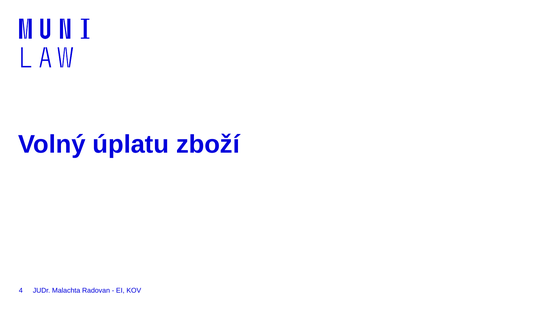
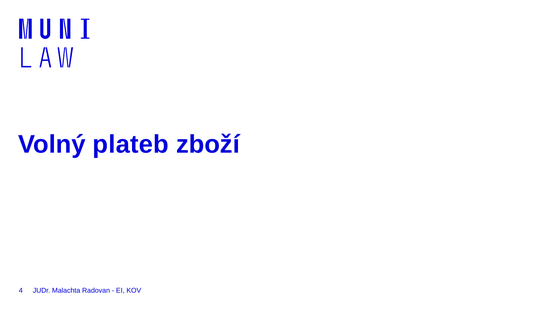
úplatu: úplatu -> plateb
